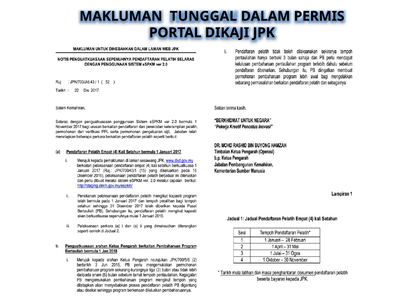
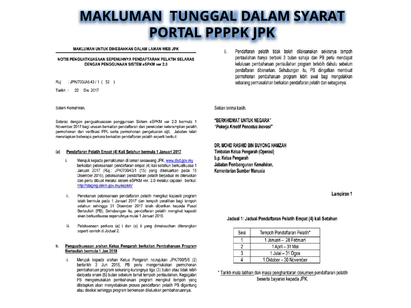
PERMIS: PERMIS -> SYARAT
DIKAJI: DIKAJI -> PPPPK
